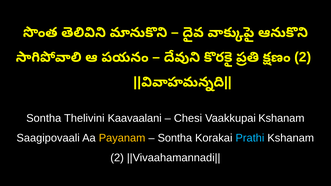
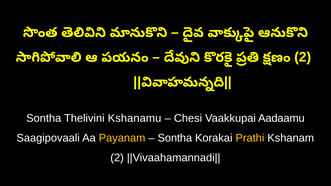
Kaavaalani: Kaavaalani -> Kshanamu
Vaakkupai Kshanam: Kshanam -> Aadaamu
Prathi colour: light blue -> yellow
